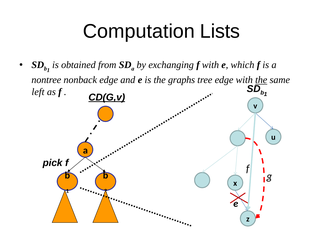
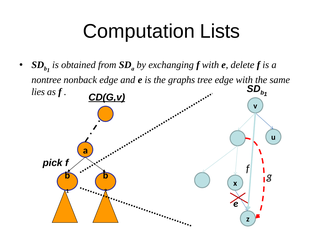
which: which -> delete
the at (261, 80) underline: present -> none
left: left -> lies
